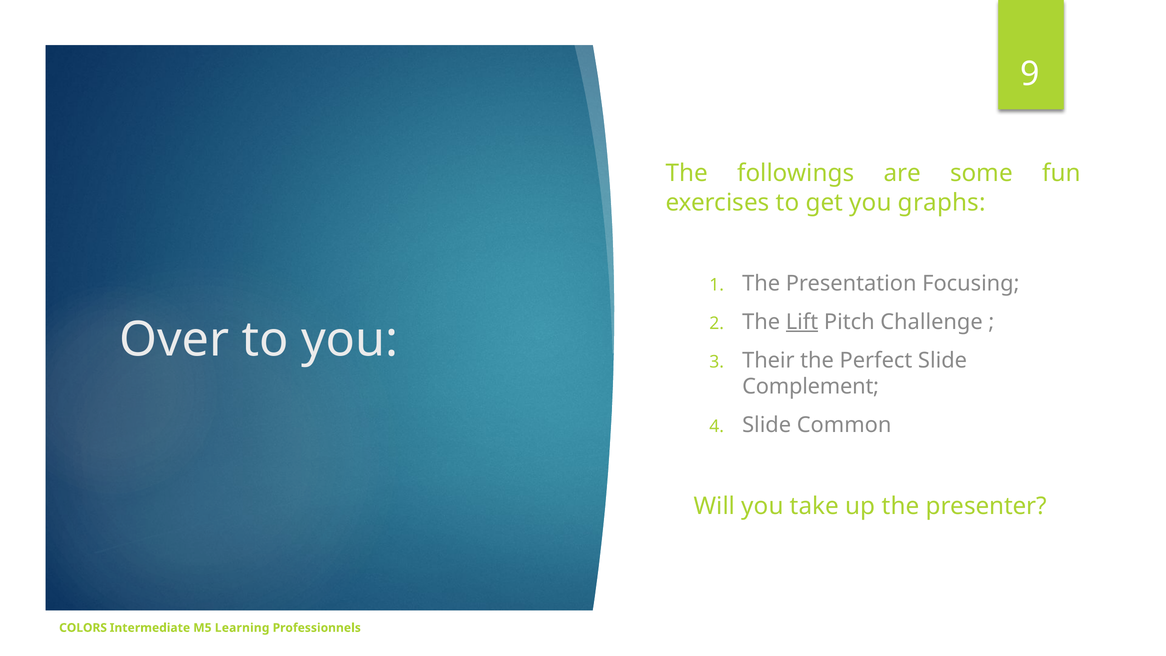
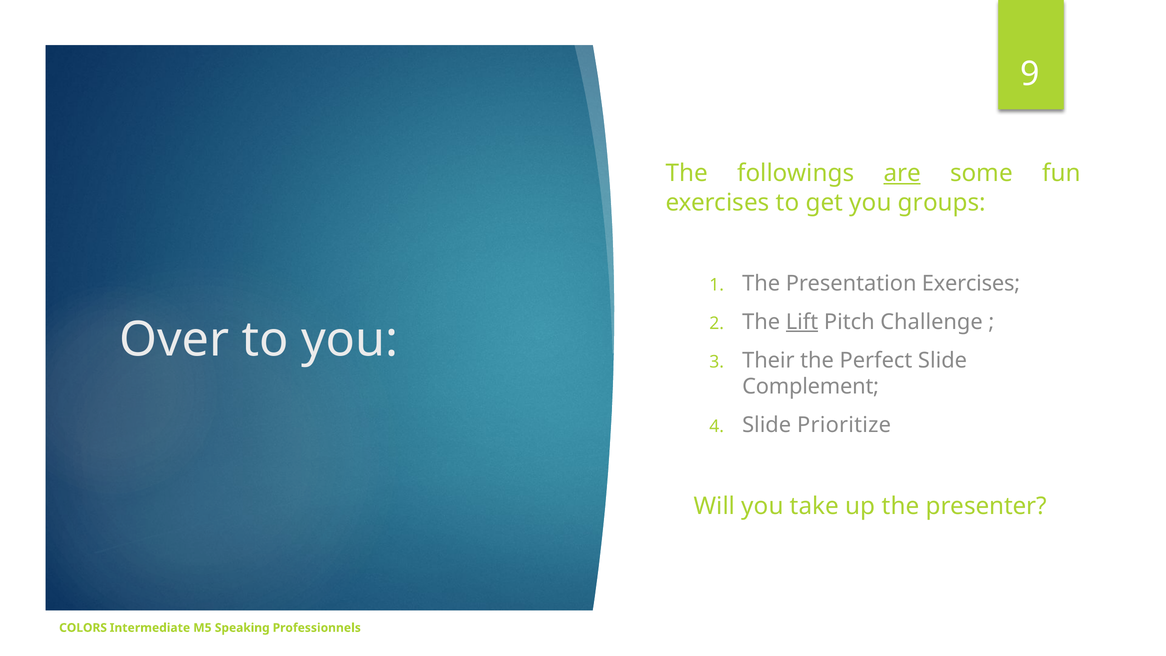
are underline: none -> present
graphs: graphs -> groups
Presentation Focusing: Focusing -> Exercises
Common: Common -> Prioritize
Learning: Learning -> Speaking
